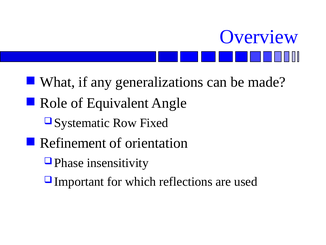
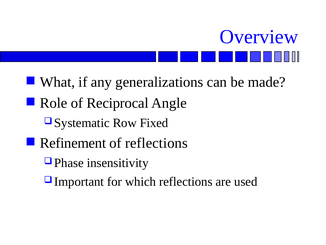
Equivalent: Equivalent -> Reciprocal
of orientation: orientation -> reflections
